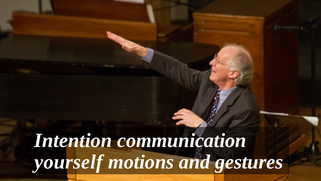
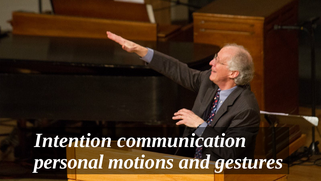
yourself: yourself -> personal
